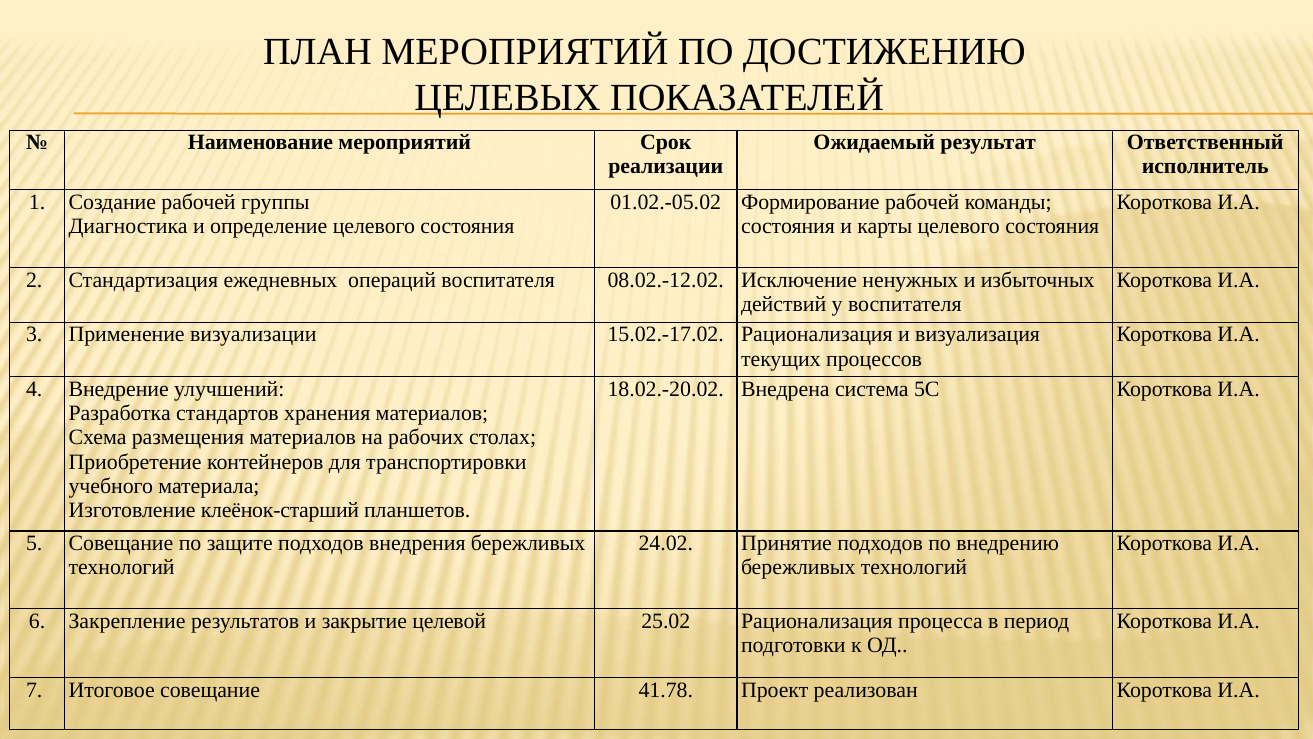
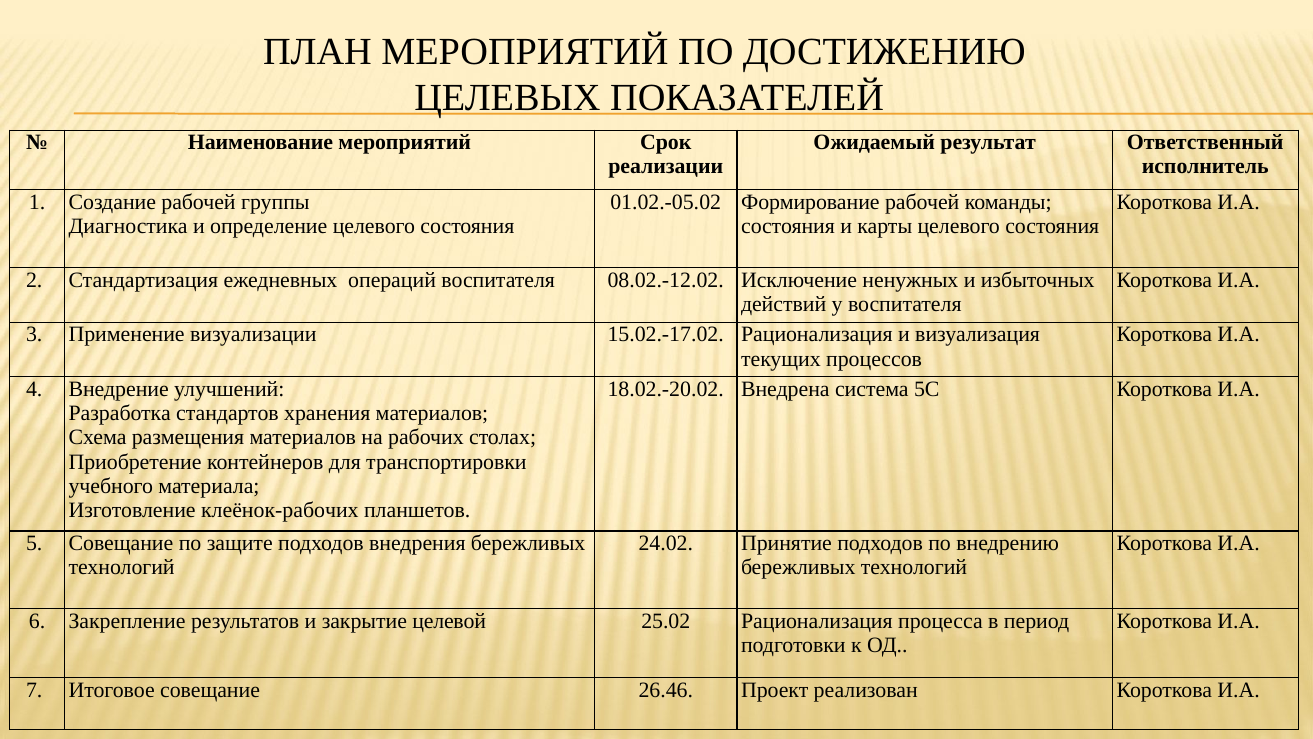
клеёнок-старший: клеёнок-старший -> клеёнок-рабочих
41.78: 41.78 -> 26.46
